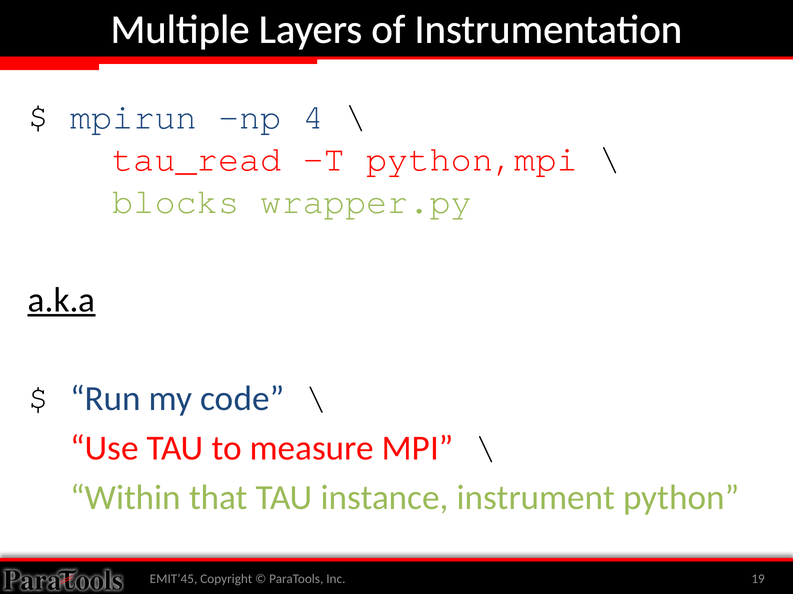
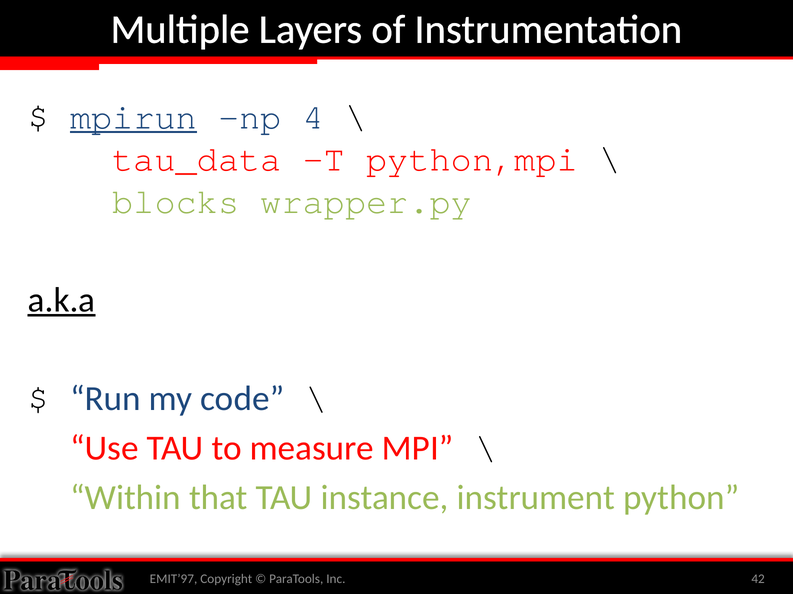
mpirun underline: none -> present
tau_read: tau_read -> tau_data
EMIT’45: EMIT’45 -> EMIT’97
19: 19 -> 42
